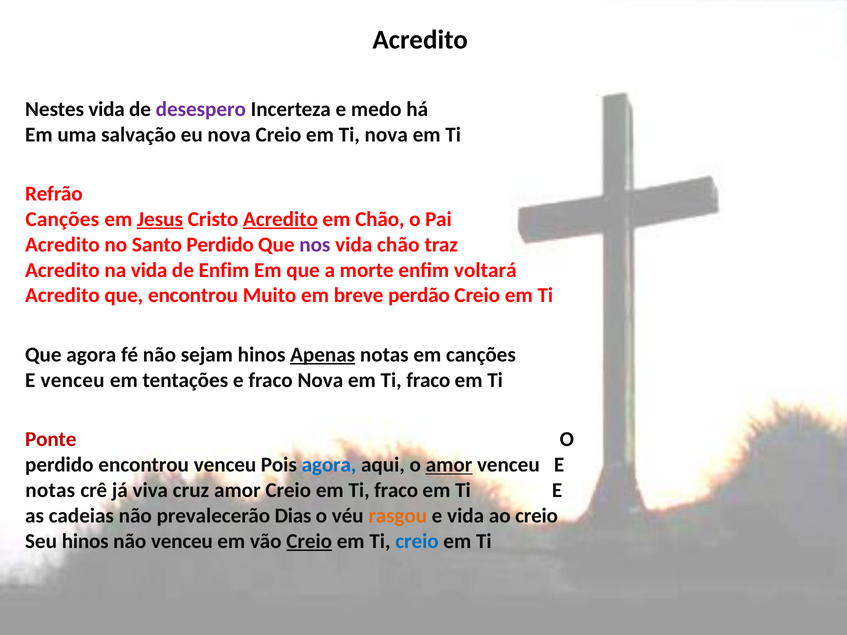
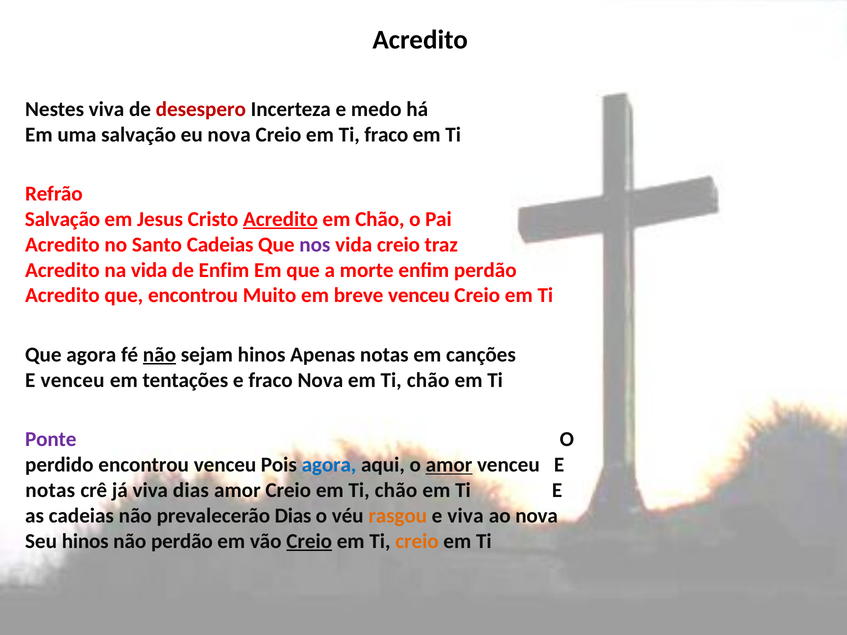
Nestes vida: vida -> viva
desespero colour: purple -> red
Ti nova: nova -> fraco
Canções at (62, 219): Canções -> Salvação
Jesus underline: present -> none
Santo Perdido: Perdido -> Cadeias
vida chão: chão -> creio
enfim voltará: voltará -> perdão
breve perdão: perdão -> venceu
não at (159, 355) underline: none -> present
Apenas underline: present -> none
fraco at (428, 380): fraco -> chão
Ponte colour: red -> purple
viva cruz: cruz -> dias
Creio em Ti fraco: fraco -> chão
e vida: vida -> viva
ao creio: creio -> nova
não venceu: venceu -> perdão
creio at (417, 541) colour: blue -> orange
